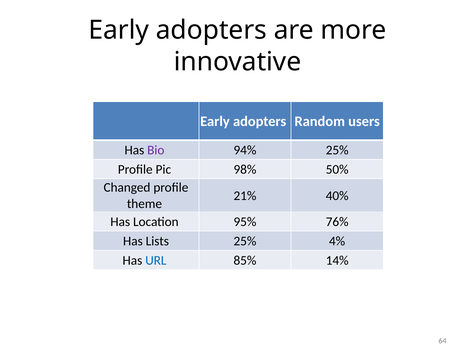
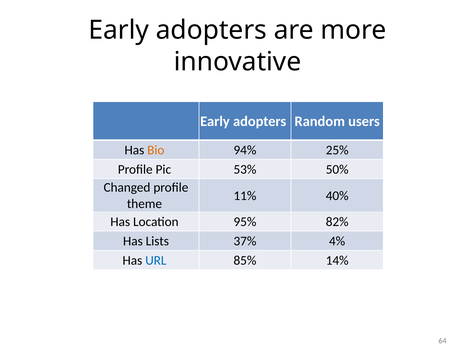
Bio colour: purple -> orange
98%: 98% -> 53%
21%: 21% -> 11%
76%: 76% -> 82%
Lists 25%: 25% -> 37%
